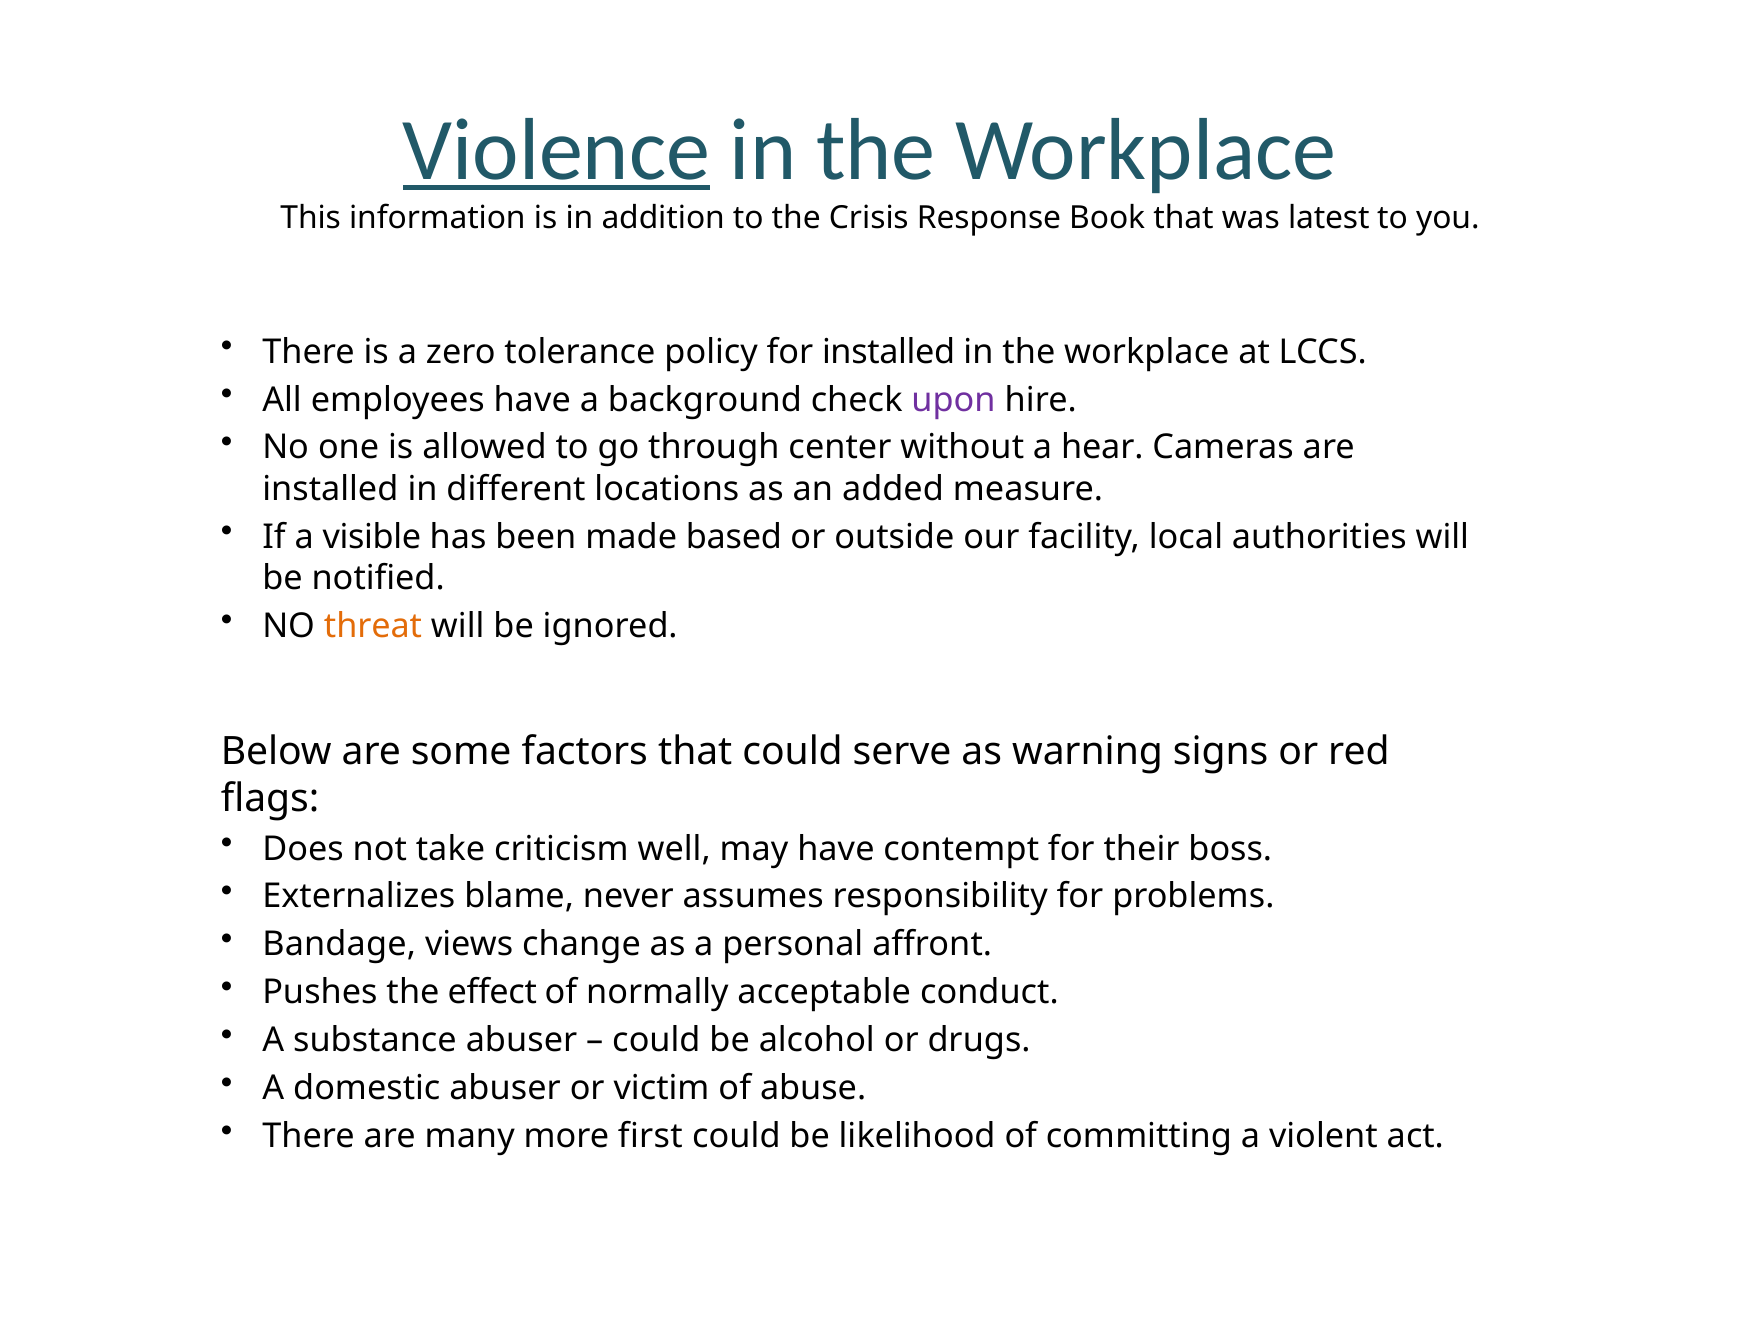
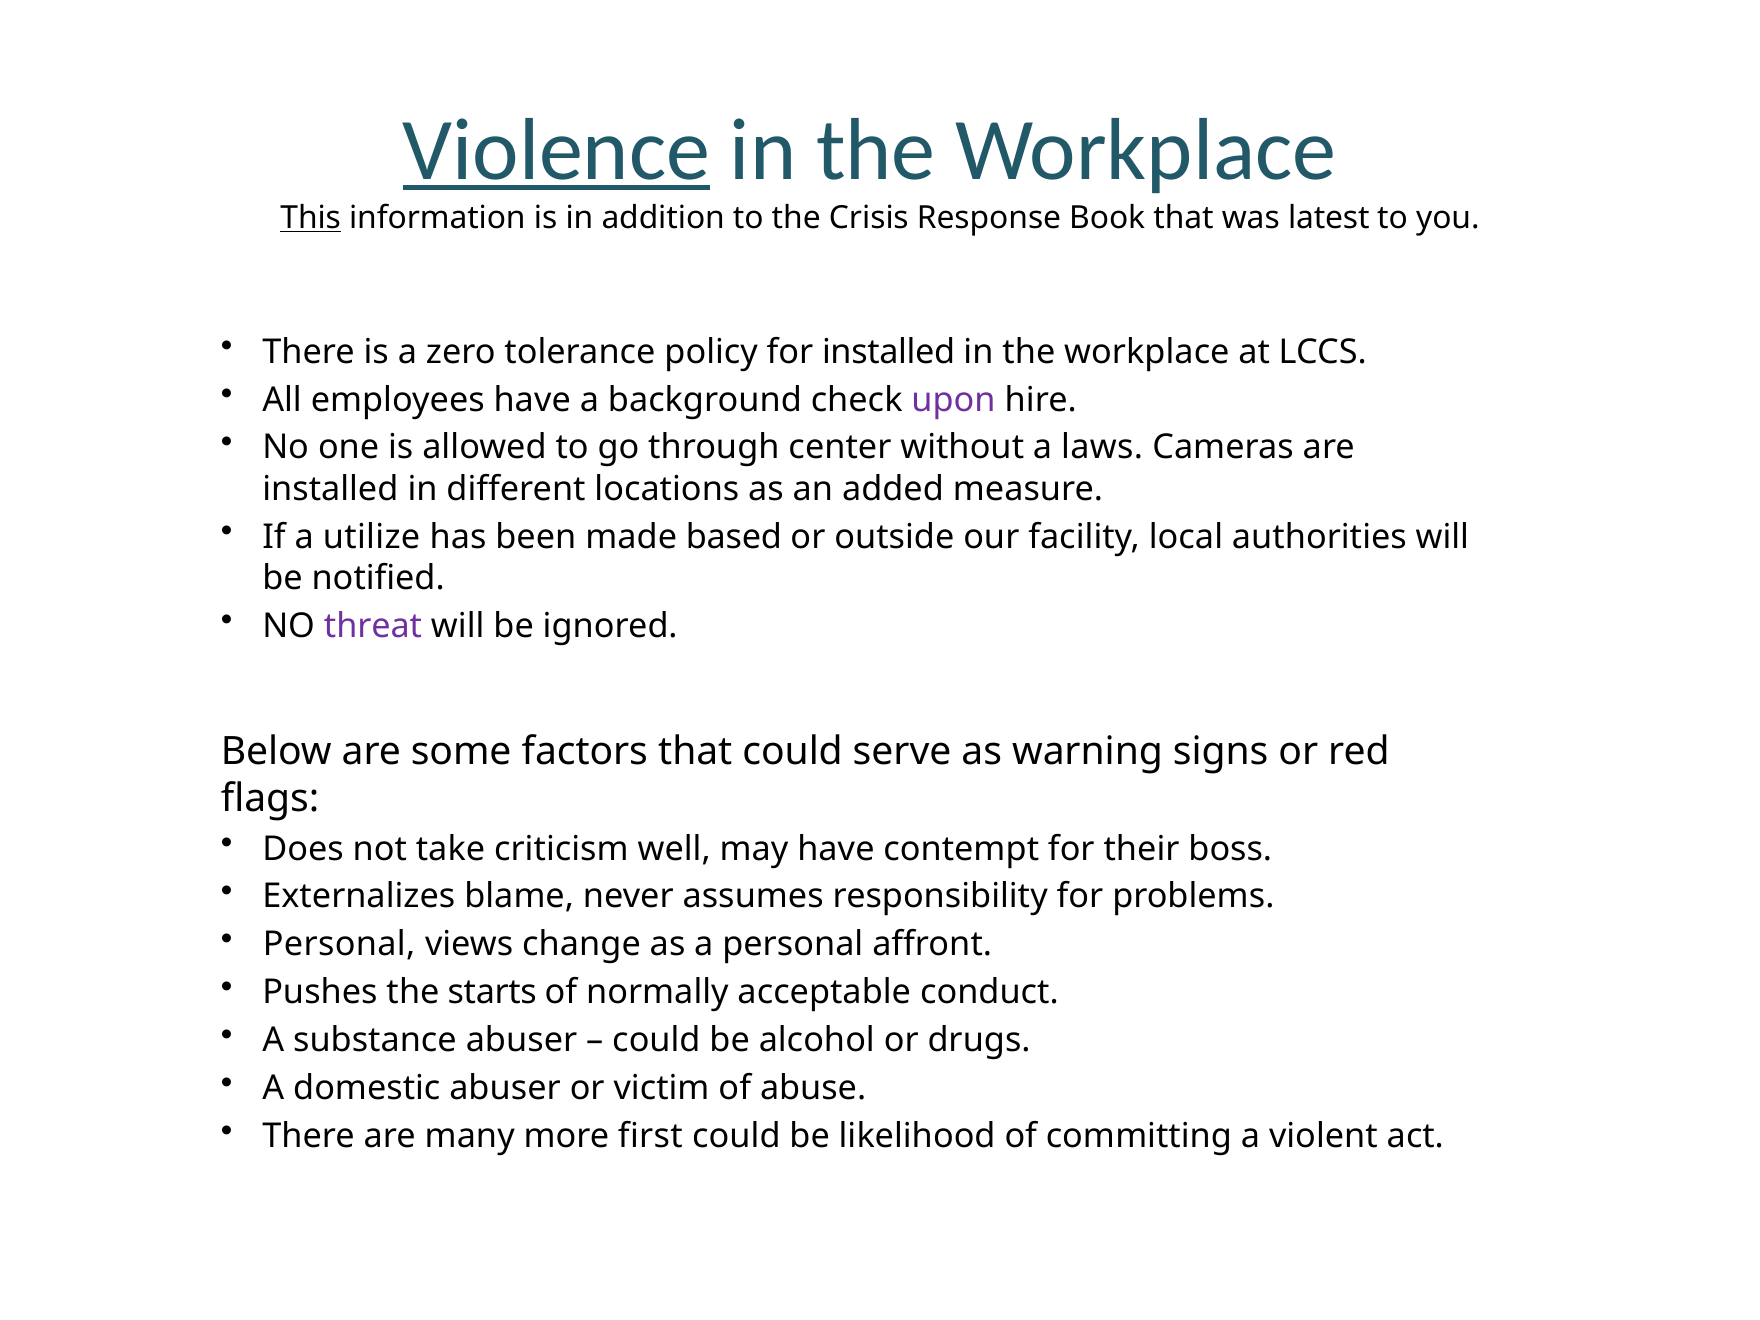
This underline: none -> present
hear: hear -> laws
visible: visible -> utilize
threat colour: orange -> purple
Bandage at (339, 945): Bandage -> Personal
effect: effect -> starts
